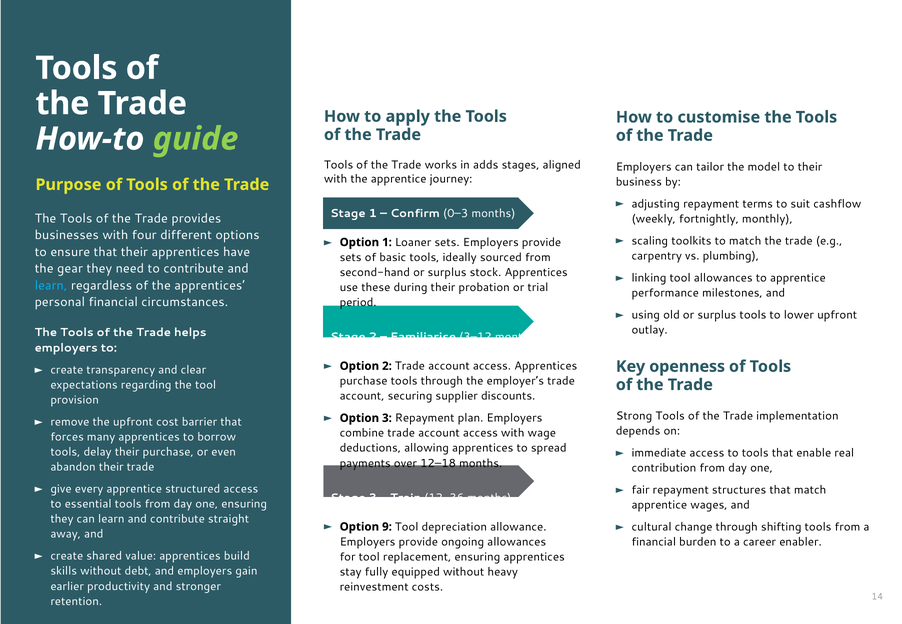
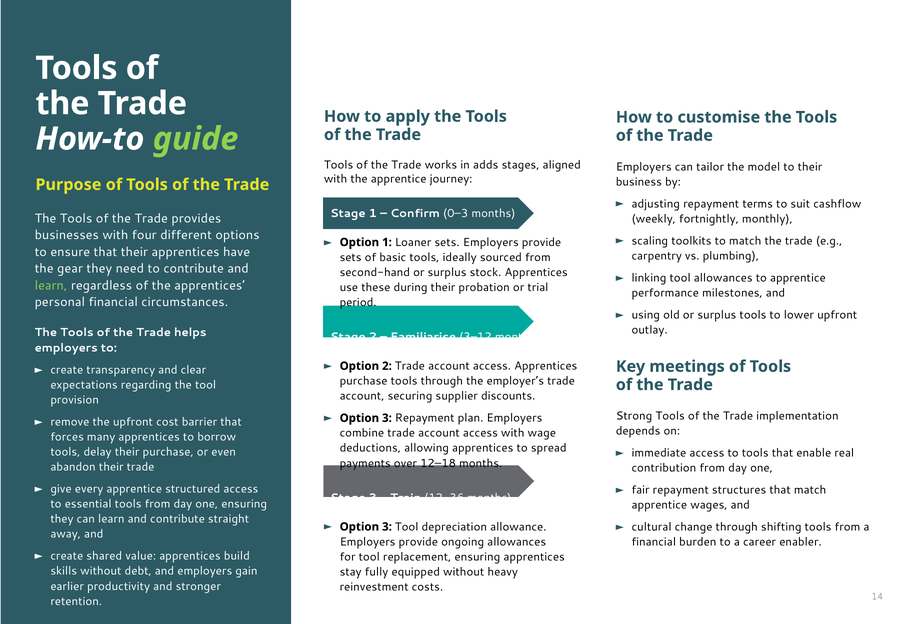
learn at (51, 286) colour: light blue -> light green
openness: openness -> meetings
9 at (387, 527): 9 -> 3
